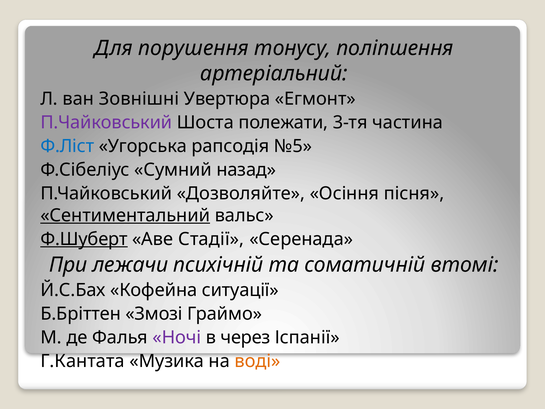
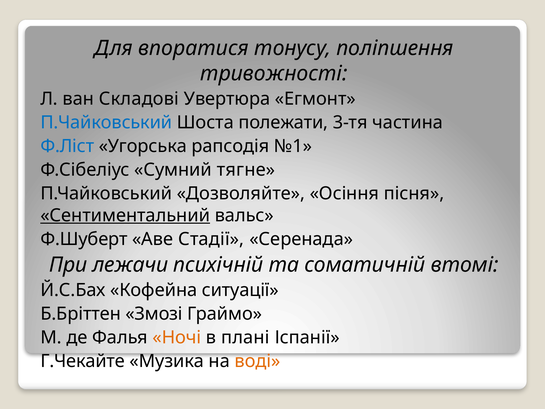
порушення: порушення -> впоратися
артеріальний: артеріальний -> тривожності
Зовнішні: Зовнішні -> Складові
П.Чайковський at (106, 122) colour: purple -> blue
№5: №5 -> №1
назад: назад -> тягне
Ф.Шуберт underline: present -> none
Ночі colour: purple -> orange
через: через -> плані
Г.Кантата: Г.Кантата -> Г.Чекайте
